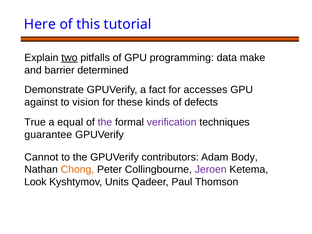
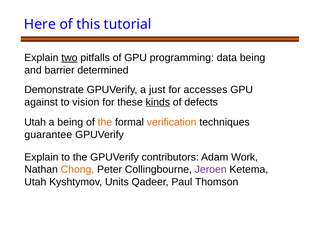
data make: make -> being
fact: fact -> just
kinds underline: none -> present
True at (35, 122): True -> Utah
a equal: equal -> being
the at (105, 122) colour: purple -> orange
verification colour: purple -> orange
Cannot at (41, 157): Cannot -> Explain
Body: Body -> Work
Look at (35, 182): Look -> Utah
